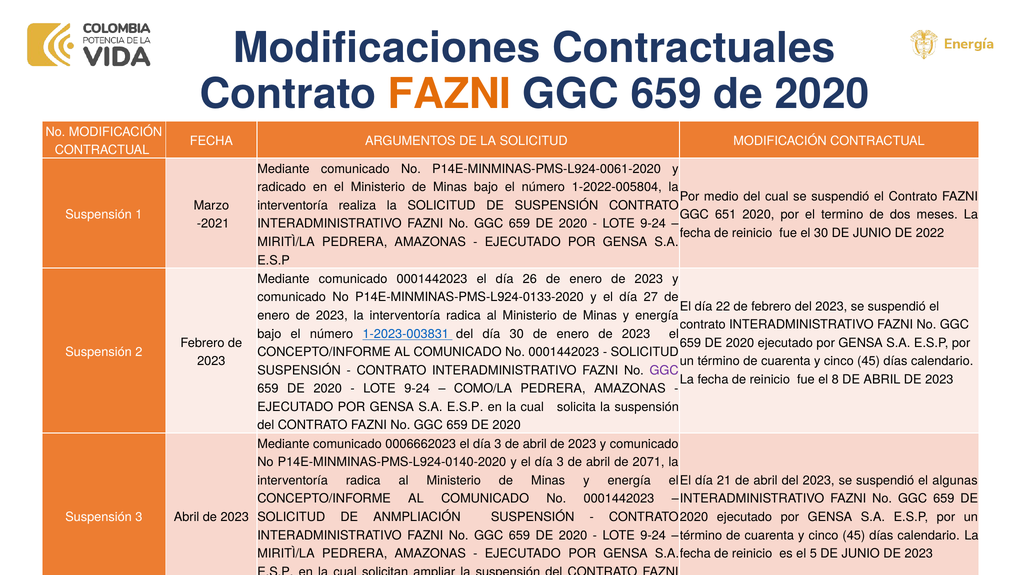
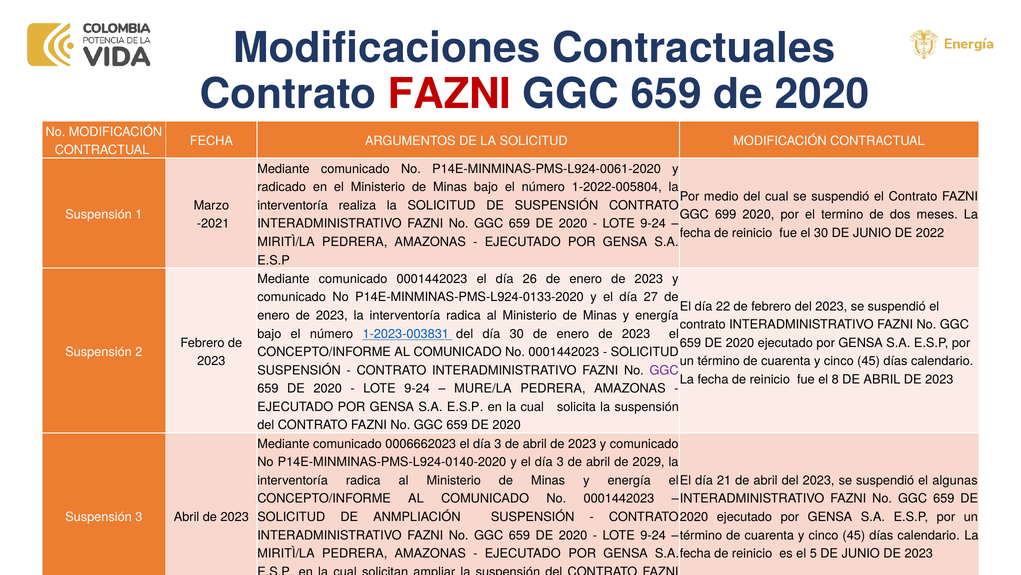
FAZNI at (450, 94) colour: orange -> red
651: 651 -> 699
COMO/LA: COMO/LA -> MURE/LA
2071: 2071 -> 2029
